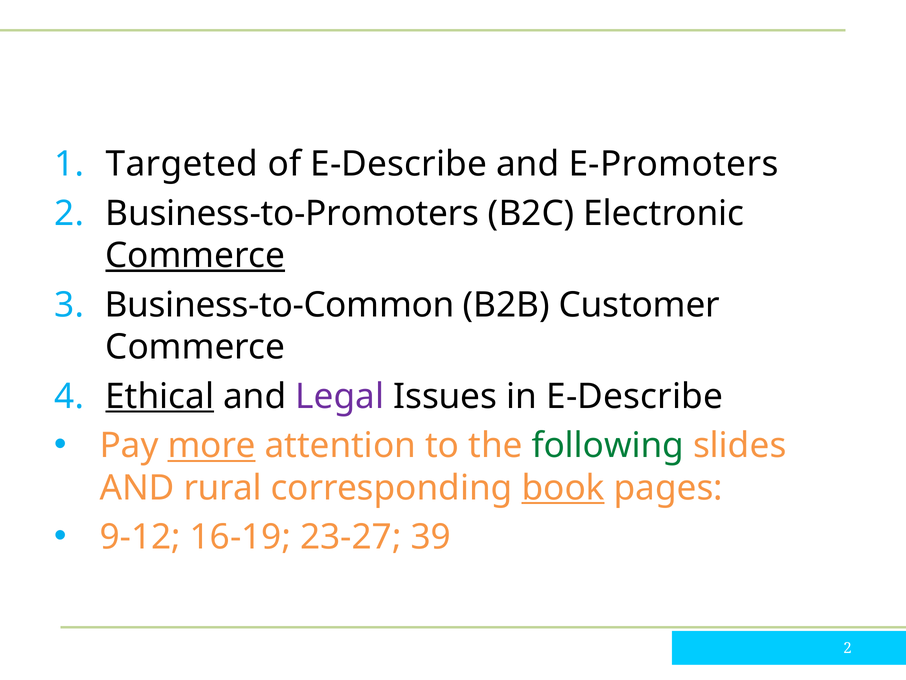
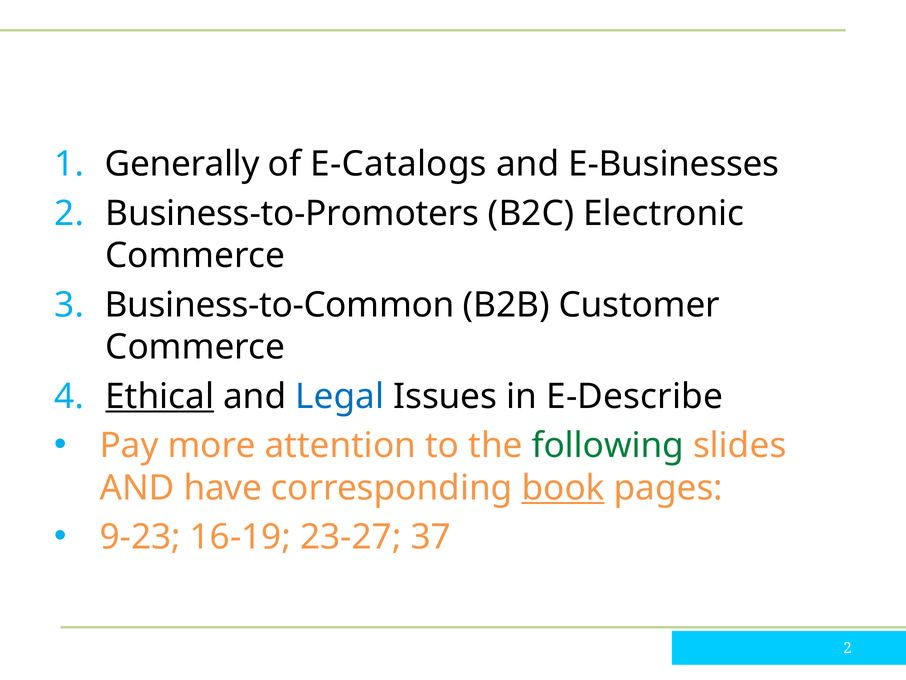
Targeted: Targeted -> Generally
of E-Describe: E-Describe -> E-Catalogs
E-Promoters: E-Promoters -> E-Businesses
Commerce at (195, 255) underline: present -> none
Legal colour: purple -> blue
more underline: present -> none
rural: rural -> have
9-12: 9-12 -> 9-23
39: 39 -> 37
